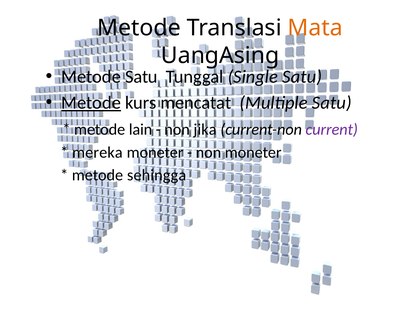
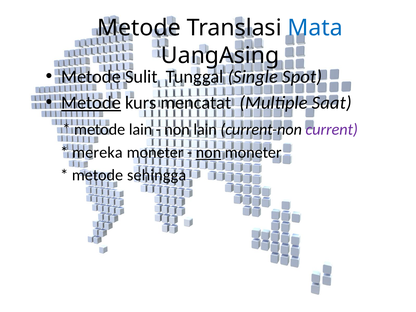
Mata colour: orange -> blue
Metode Satu: Satu -> Sulit
Single Satu: Satu -> Spot
Multiple Satu: Satu -> Saat
non jika: jika -> lain
non at (208, 153) underline: none -> present
